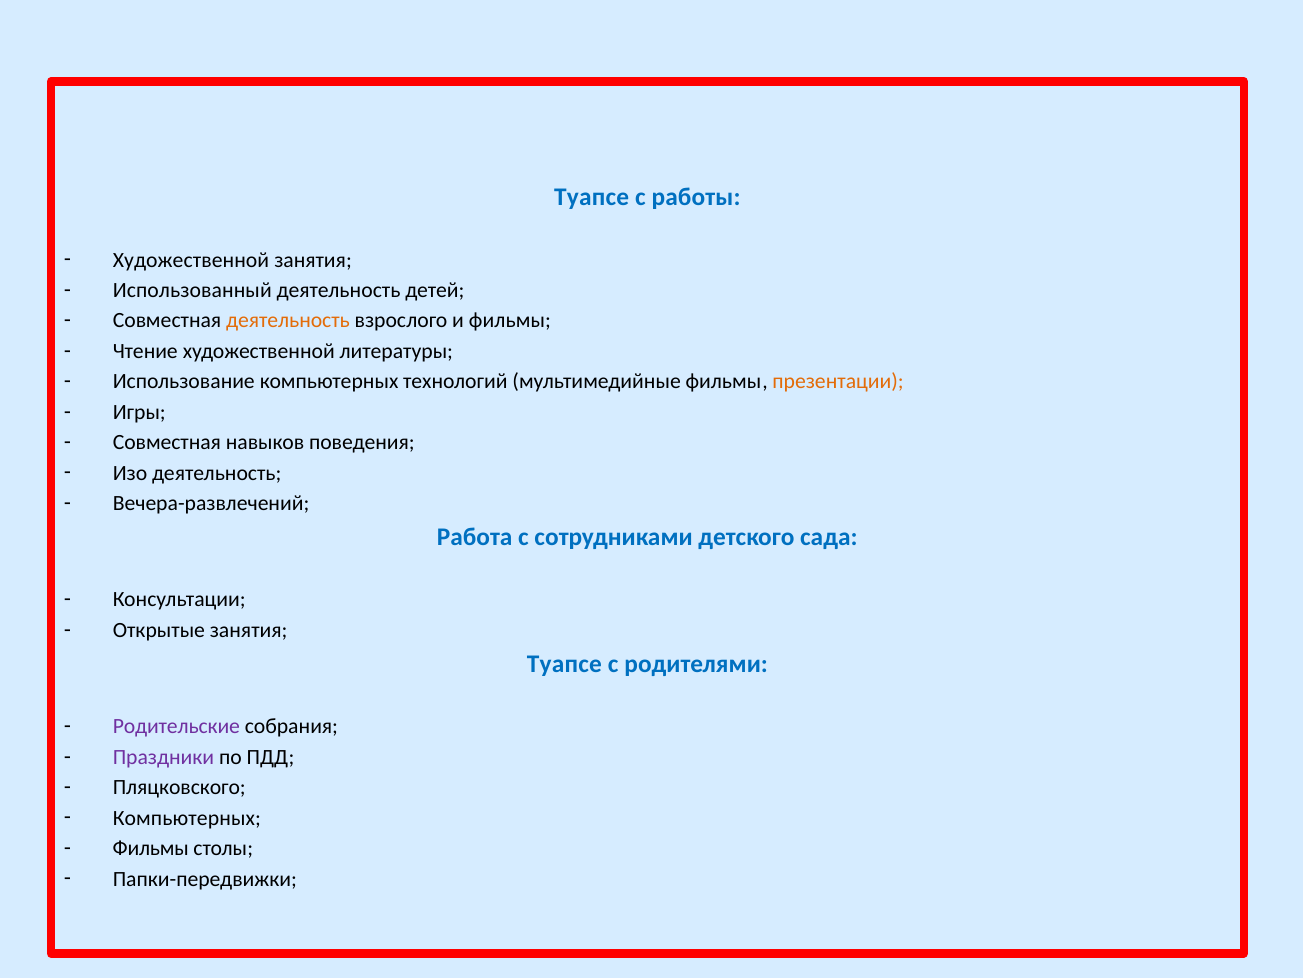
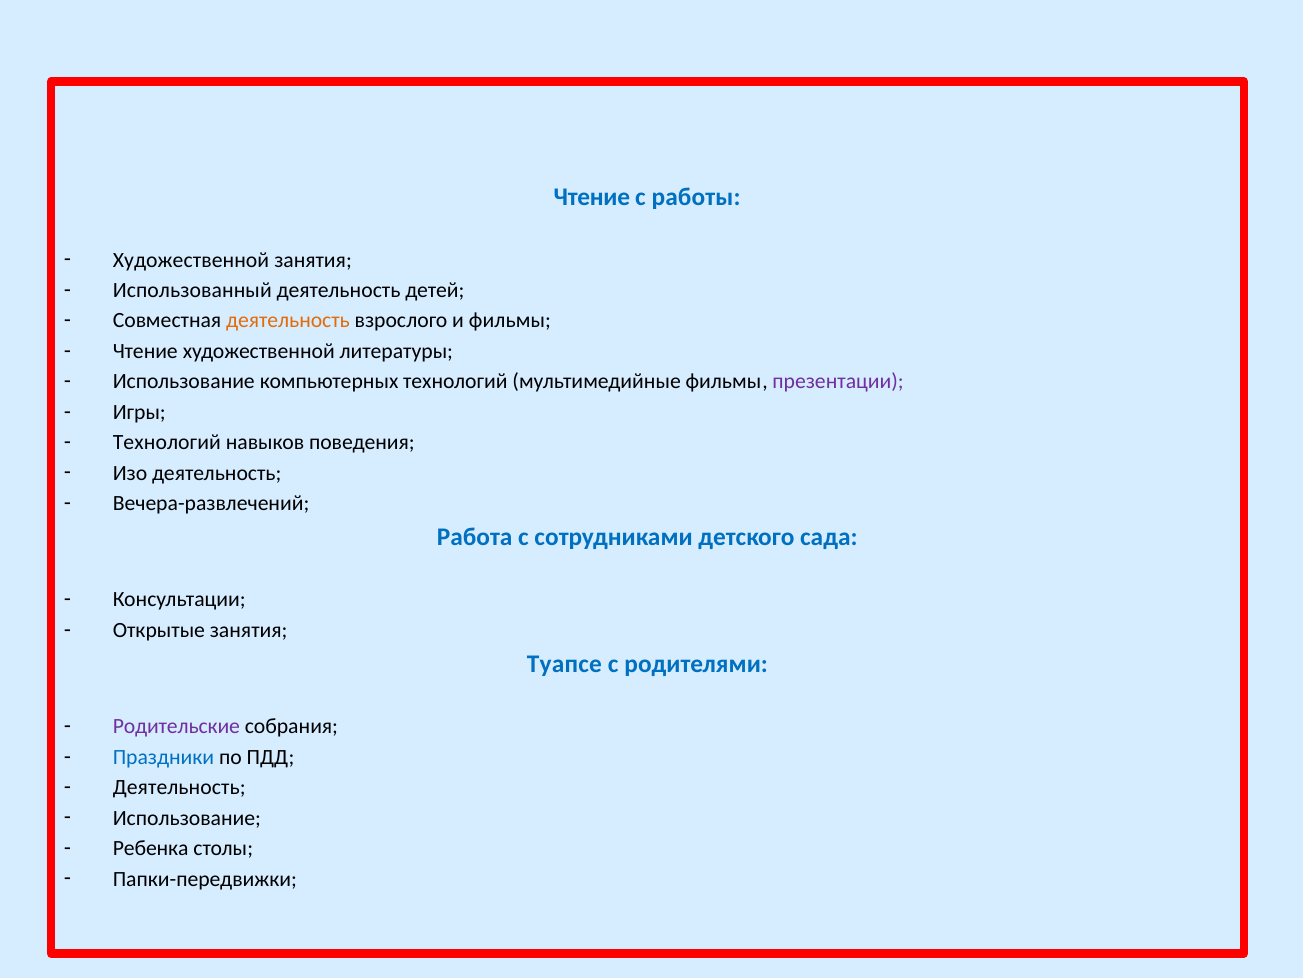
Туапсе at (592, 197): Туапсе -> Чтение
презентации colour: orange -> purple
Совместная at (167, 442): Совместная -> Технологий
Праздники colour: purple -> blue
Пляцковского at (179, 787): Пляцковского -> Деятельность
Компьютерных at (187, 817): Компьютерных -> Использование
Фильмы at (151, 848): Фильмы -> Ребенка
